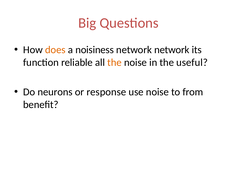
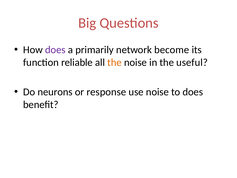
does at (55, 50) colour: orange -> purple
noisiness: noisiness -> primarily
network network: network -> become
to from: from -> does
